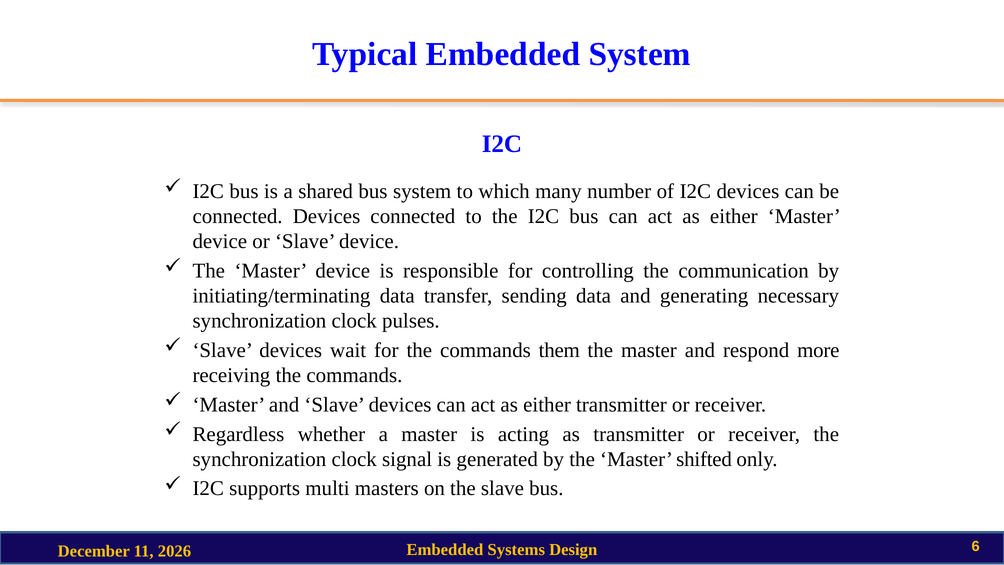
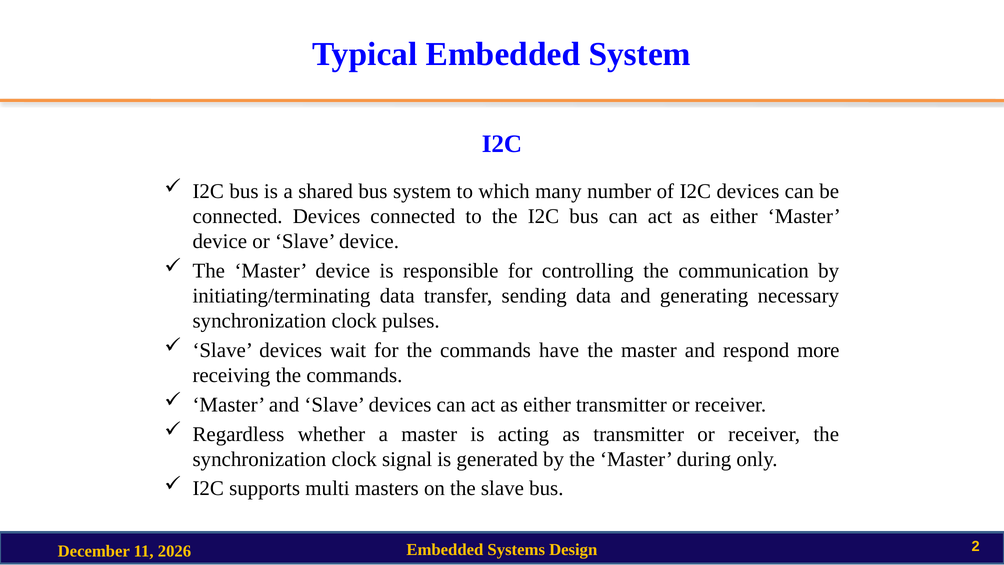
them: them -> have
shifted: shifted -> during
6: 6 -> 2
